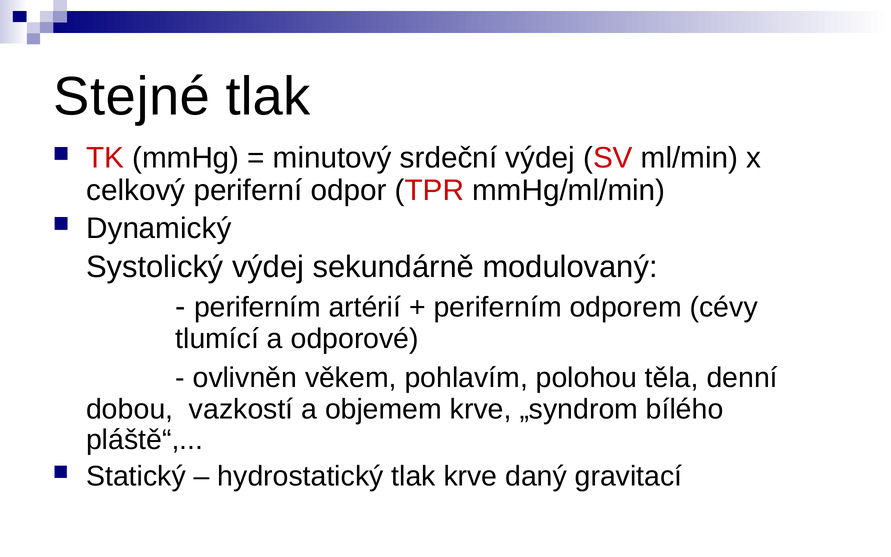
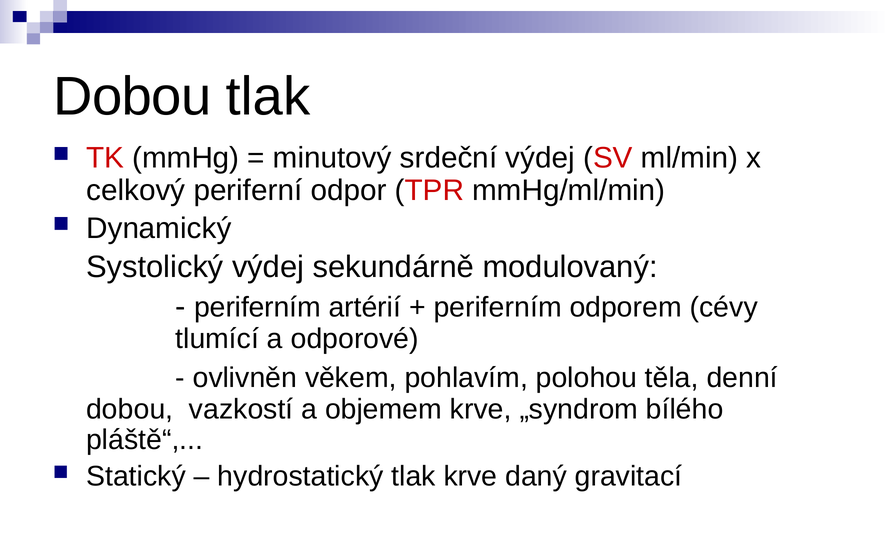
Stejné at (132, 97): Stejné -> Dobou
